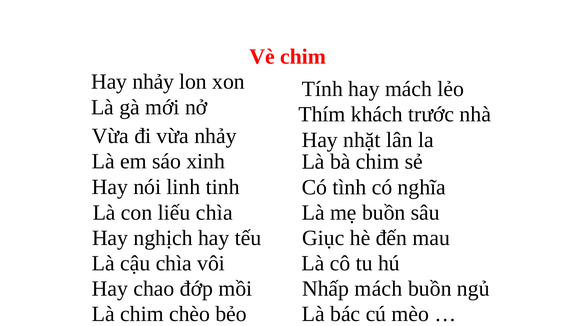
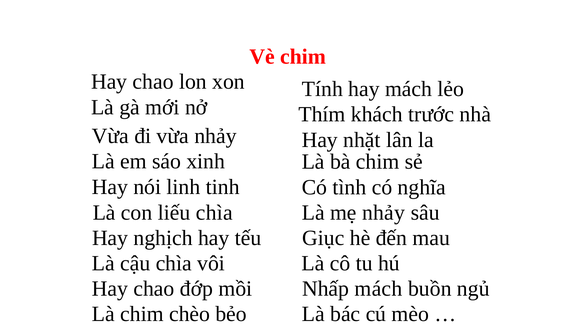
nhảy at (153, 82): nhảy -> chao
mẹ buồn: buồn -> nhảy
